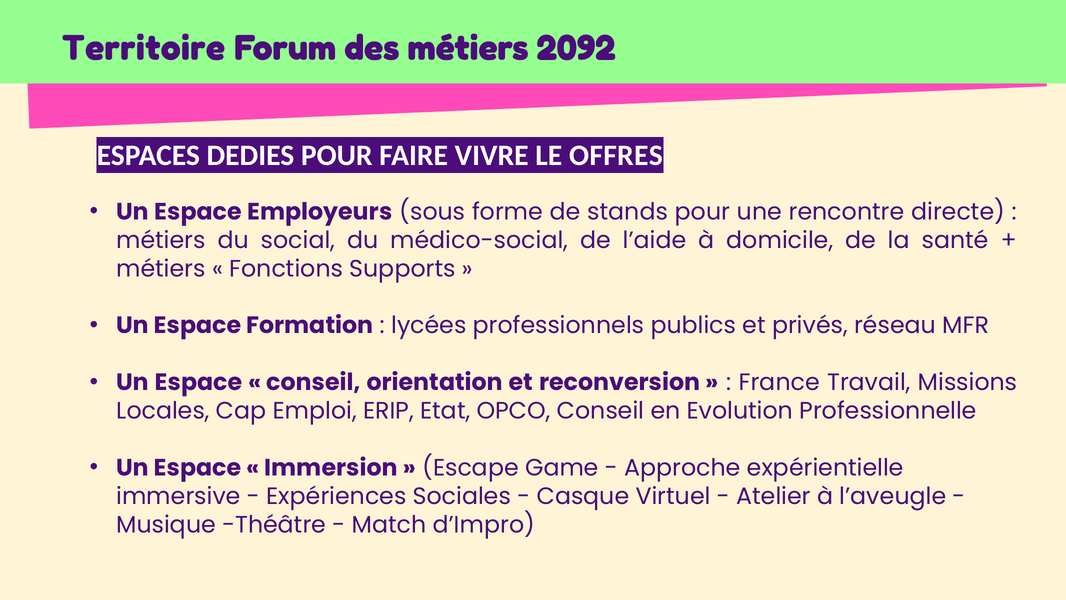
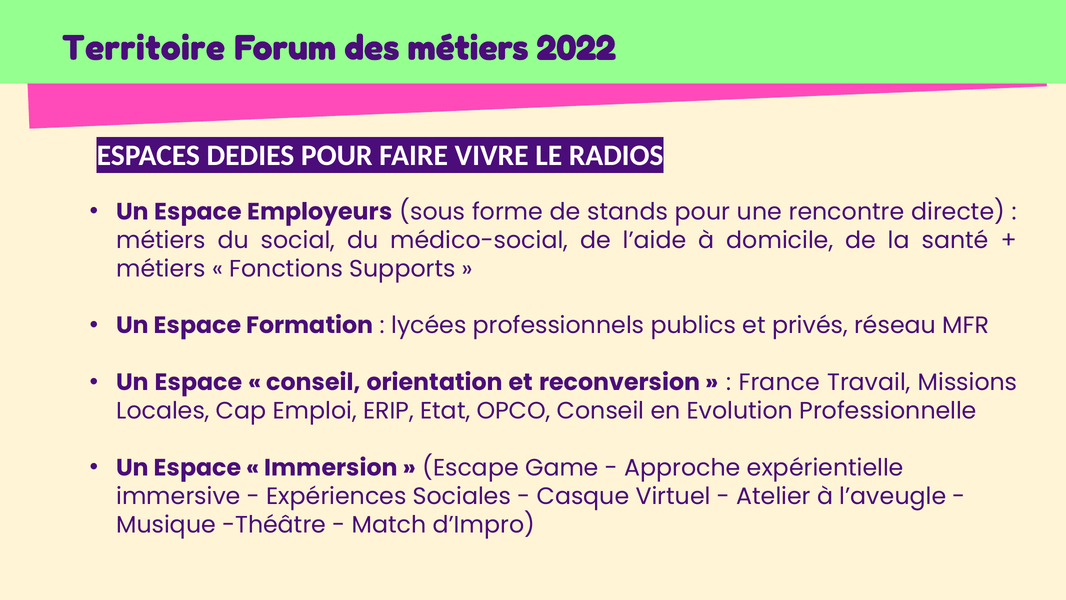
2092: 2092 -> 2022
OFFRES: OFFRES -> RADIOS
